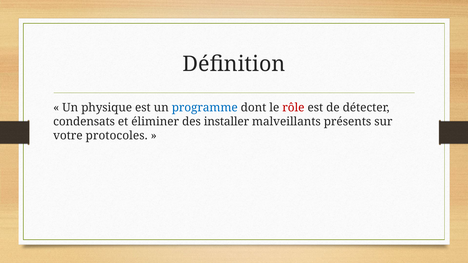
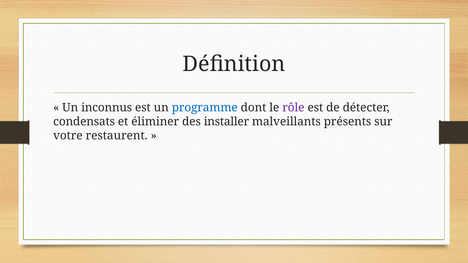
physique: physique -> inconnus
rôle colour: red -> purple
protocoles: protocoles -> restaurent
